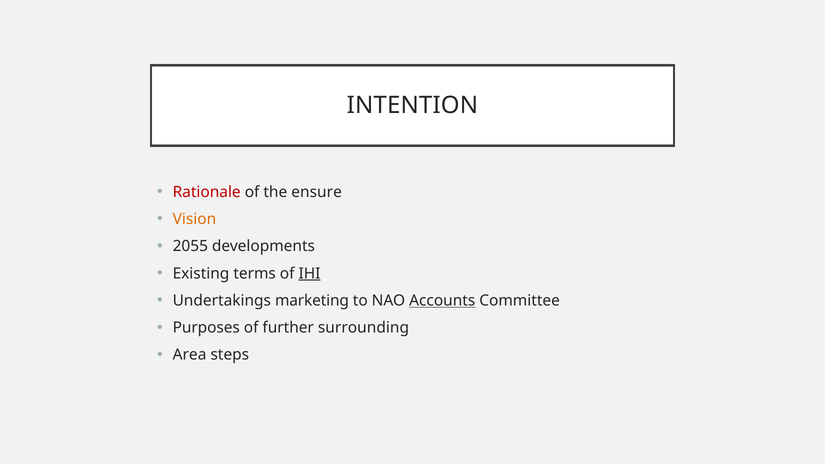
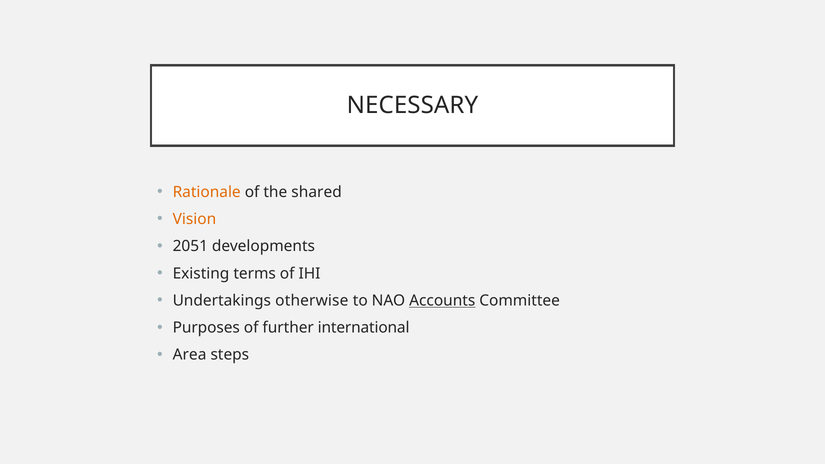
INTENTION: INTENTION -> NECESSARY
Rationale colour: red -> orange
ensure: ensure -> shared
2055: 2055 -> 2051
IHI underline: present -> none
marketing: marketing -> otherwise
surrounding: surrounding -> international
